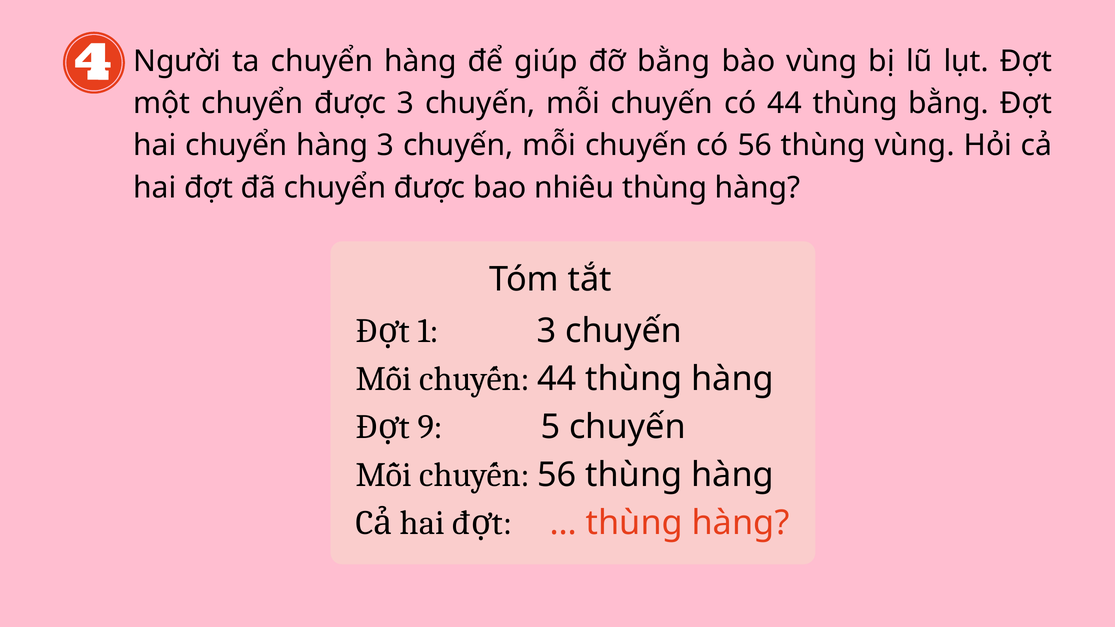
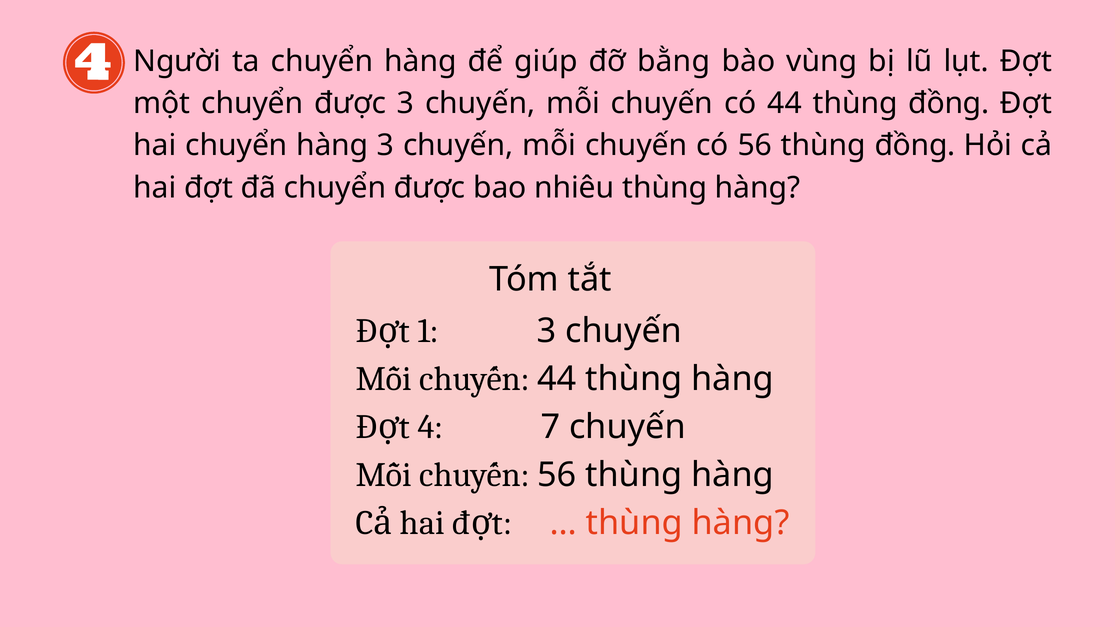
44 thùng bằng: bằng -> đồng
56 thùng vùng: vùng -> đồng
9: 9 -> 4
5: 5 -> 7
